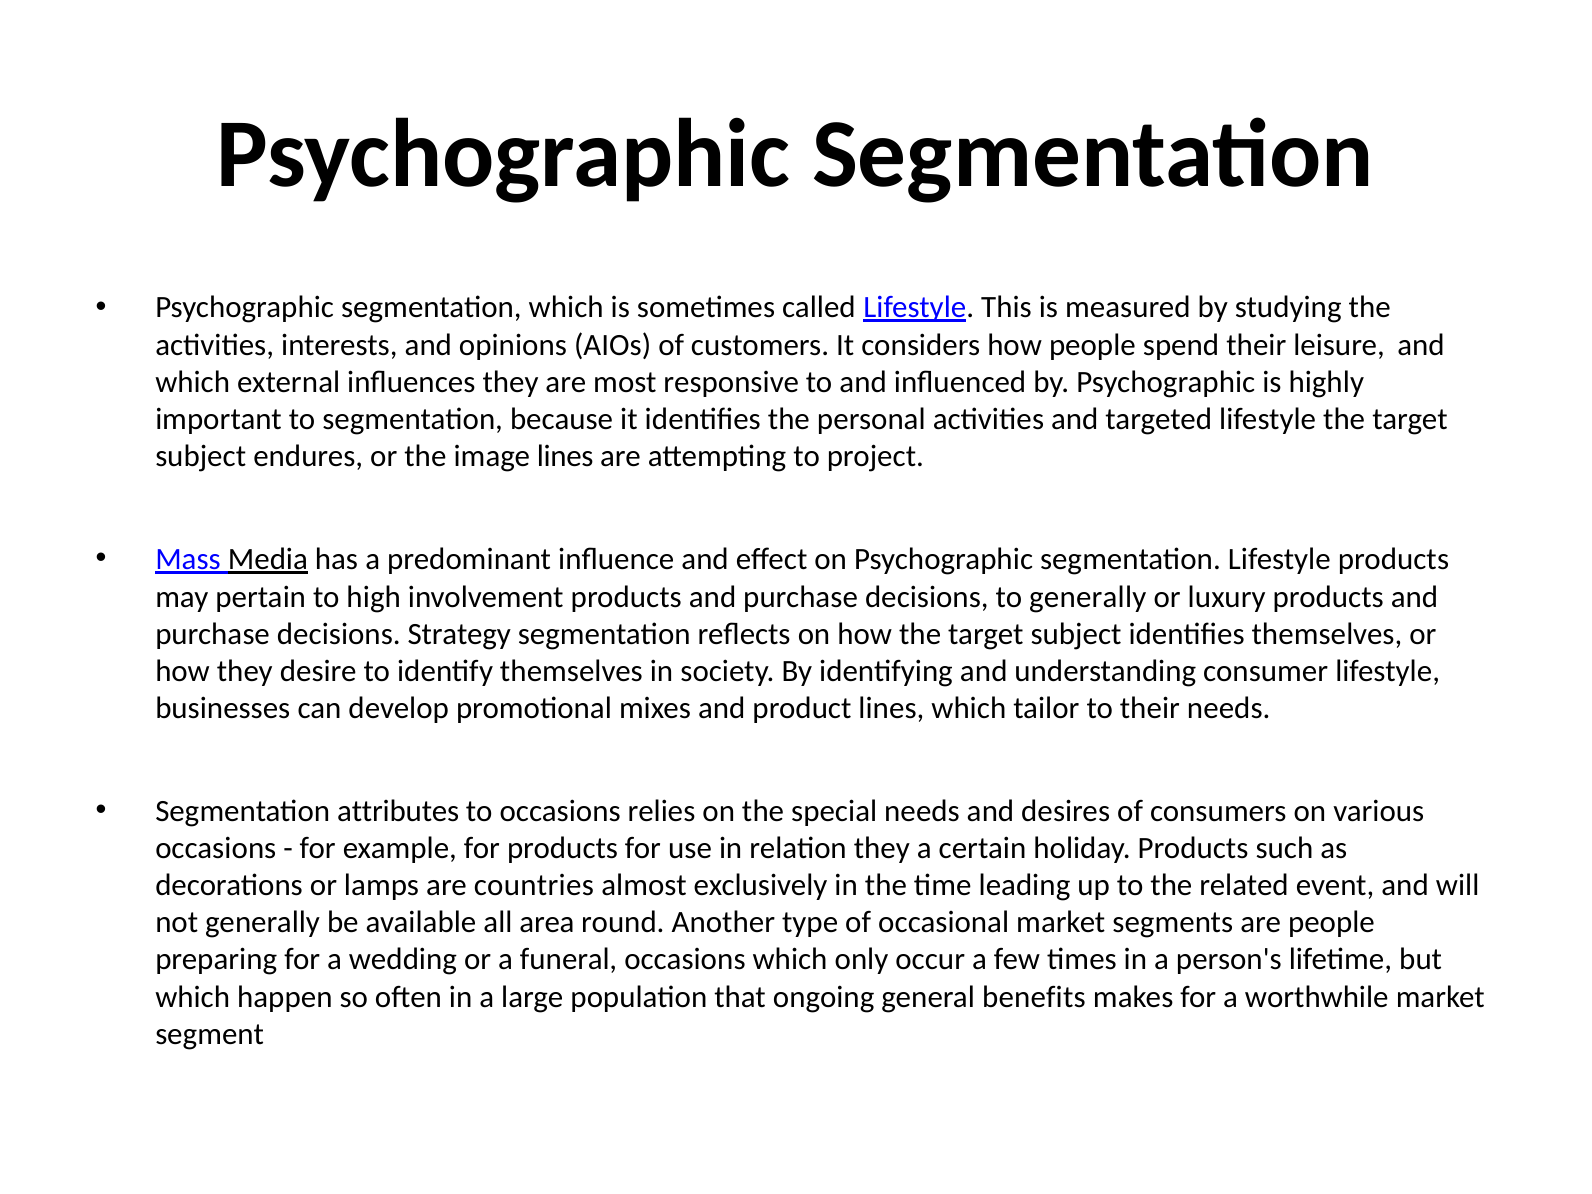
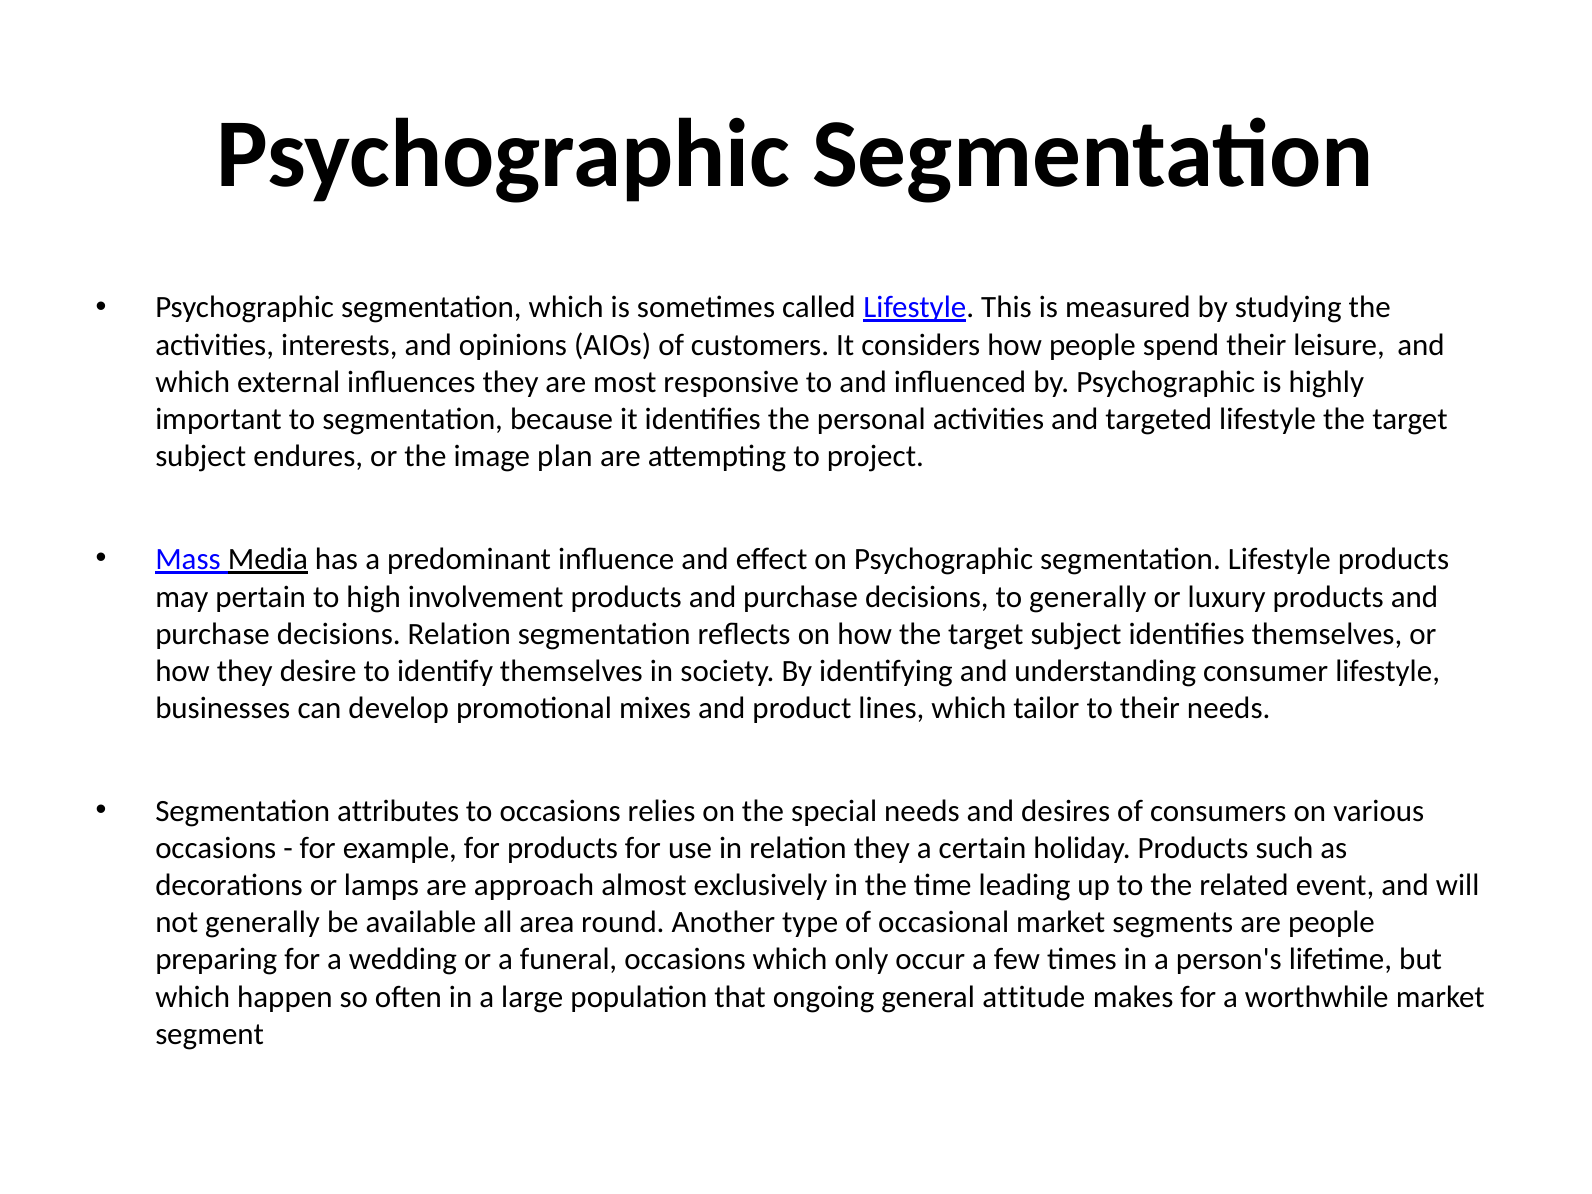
image lines: lines -> plan
decisions Strategy: Strategy -> Relation
countries: countries -> approach
benefits: benefits -> attitude
